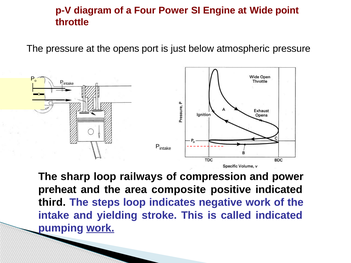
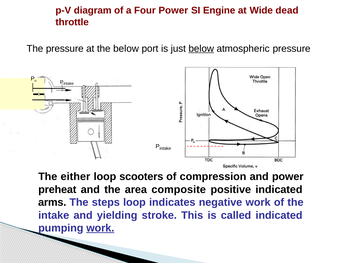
point: point -> dead
the opens: opens -> below
below at (201, 49) underline: none -> present
sharp: sharp -> either
railways: railways -> scooters
third: third -> arms
